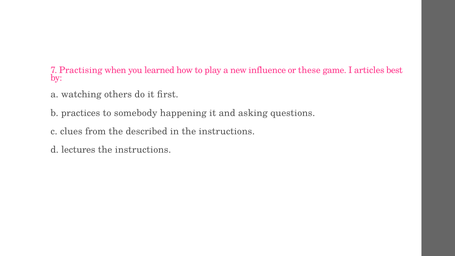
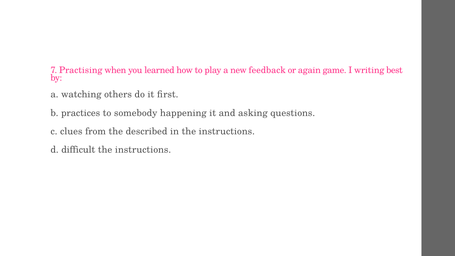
influence: influence -> feedback
these: these -> again
articles: articles -> writing
lectures: lectures -> difficult
